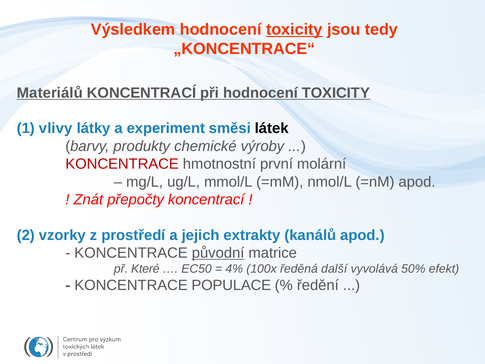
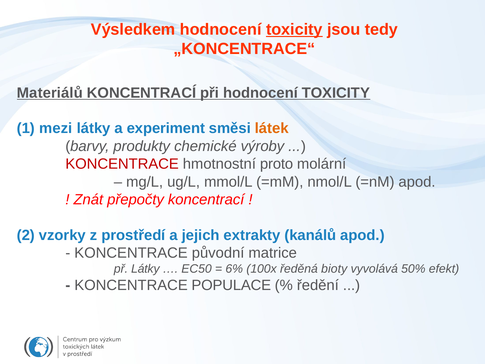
vlivy: vlivy -> mezi
látek colour: black -> orange
první: první -> proto
původní underline: present -> none
př Které: Které -> Látky
4%: 4% -> 6%
další: další -> bioty
